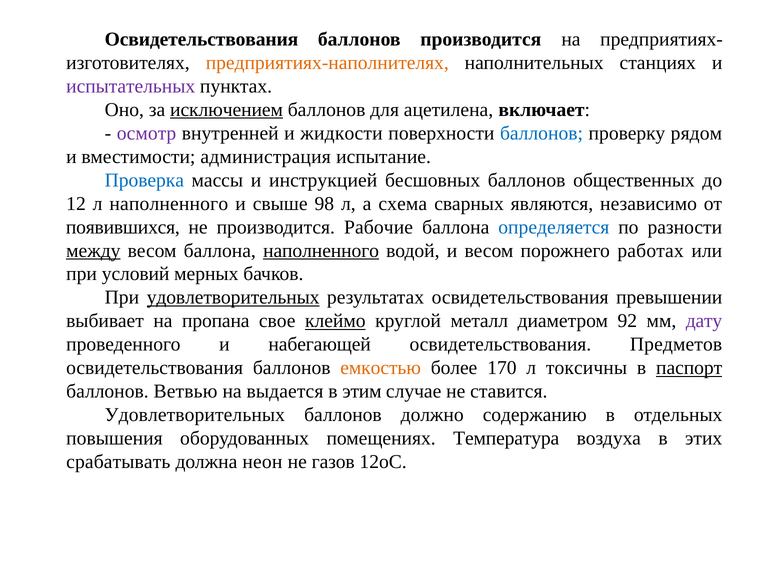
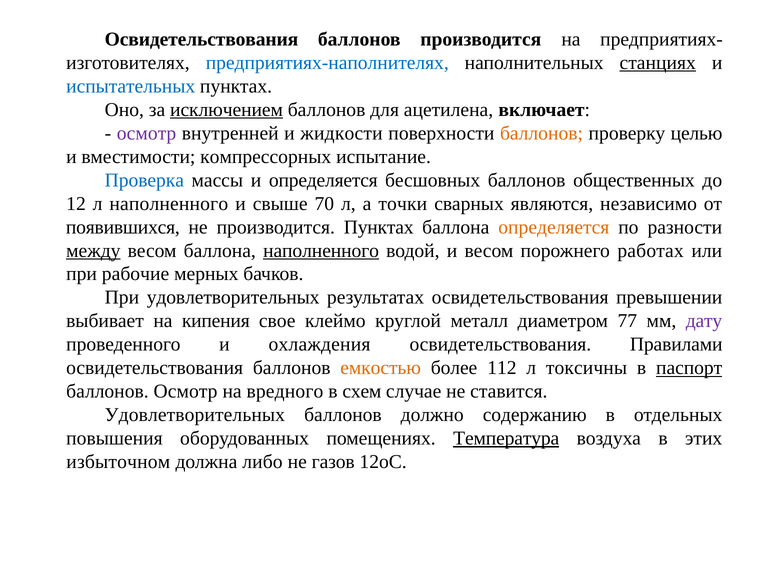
предприятиях-наполнителях colour: orange -> blue
станциях underline: none -> present
испытательных colour: purple -> blue
баллонов at (542, 133) colour: blue -> orange
рядом: рядом -> целью
администрация: администрация -> компрессорных
и инструкцией: инструкцией -> определяется
98: 98 -> 70
схема: схема -> точки
производится Рабочие: Рабочие -> Пунктах
определяется at (554, 227) colour: blue -> orange
условий: условий -> рабочие
удовлетворительных at (233, 298) underline: present -> none
пропана: пропана -> кипения
клеймо underline: present -> none
92: 92 -> 77
набегающей: набегающей -> охлаждения
Предметов: Предметов -> Правилами
170: 170 -> 112
баллонов Ветвью: Ветвью -> Осмотр
выдается: выдается -> вредного
этим: этим -> схем
Температура underline: none -> present
срабатывать: срабатывать -> избыточном
неон: неон -> либо
